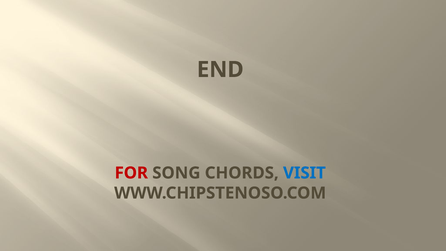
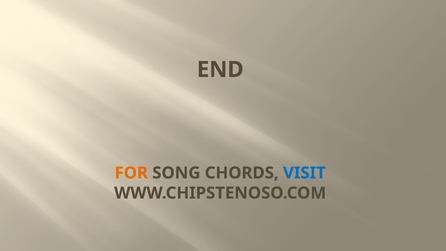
FOR colour: red -> orange
